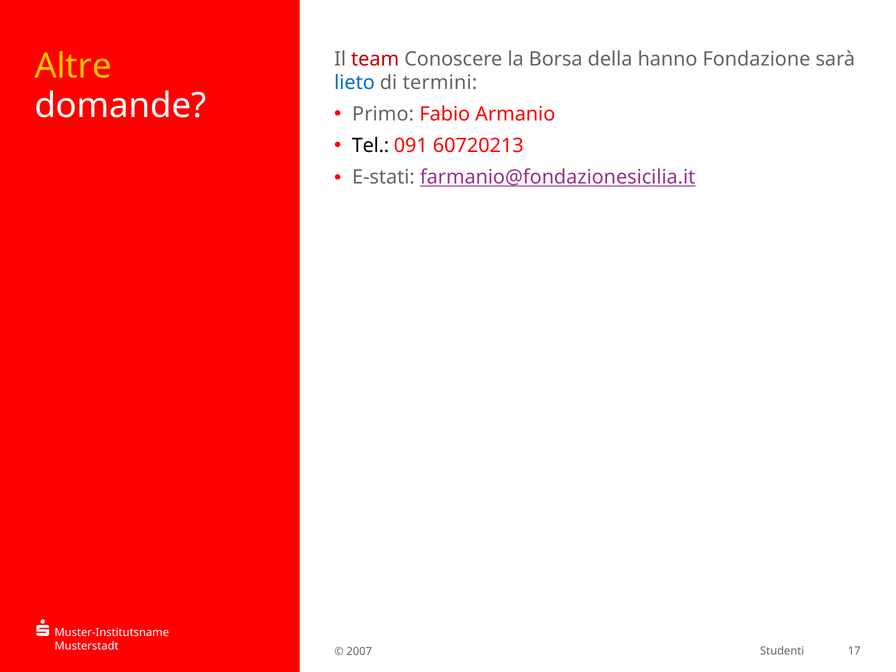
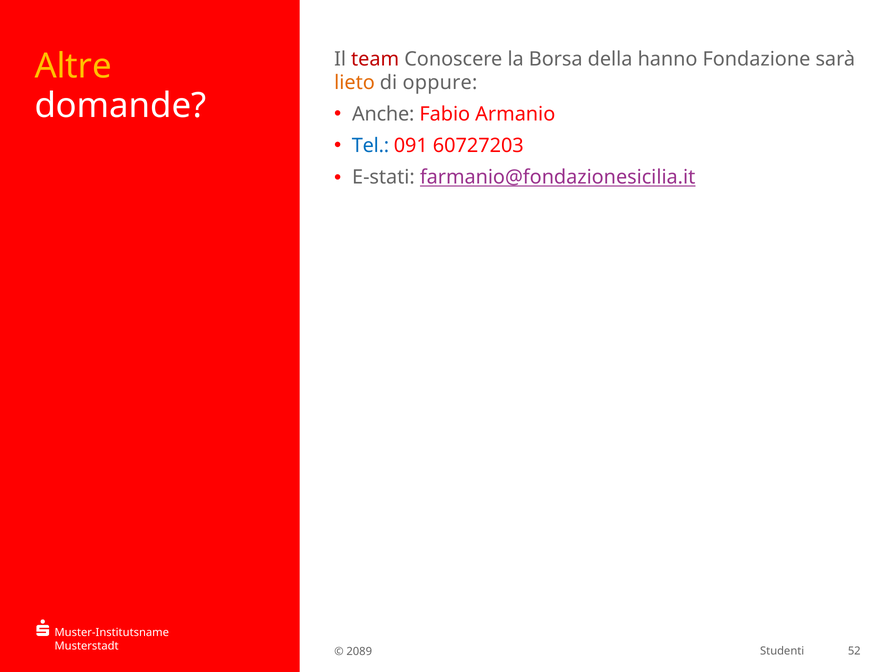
lieto colour: blue -> orange
termini: termini -> oppure
Primo: Primo -> Anche
Tel colour: black -> blue
60720213: 60720213 -> 60727203
2007: 2007 -> 2089
17: 17 -> 52
